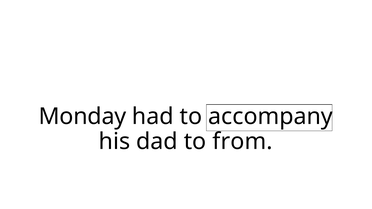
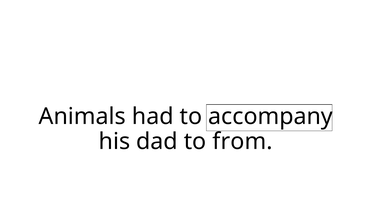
Monday: Monday -> Animals
